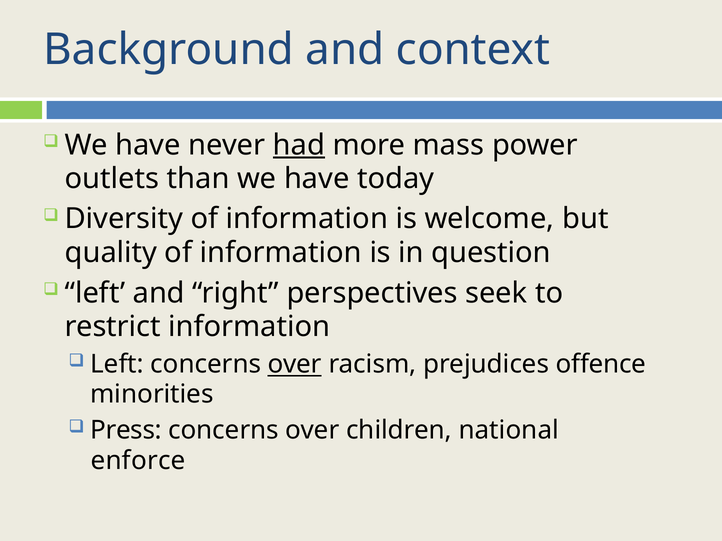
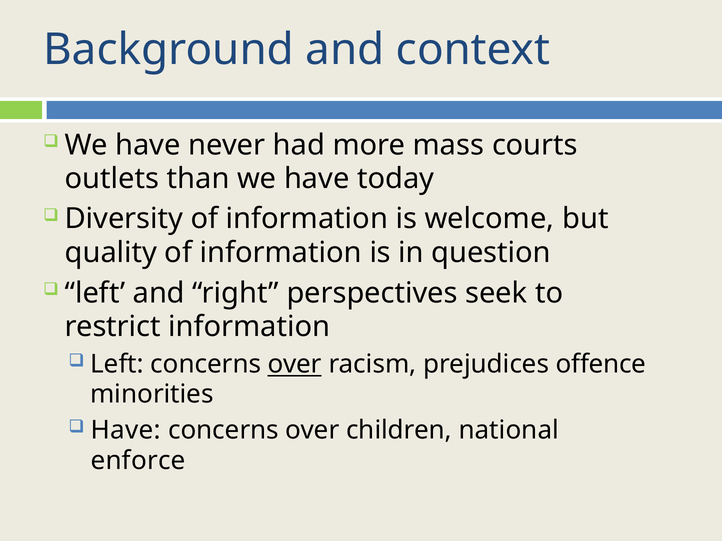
had underline: present -> none
power: power -> courts
Press at (126, 431): Press -> Have
